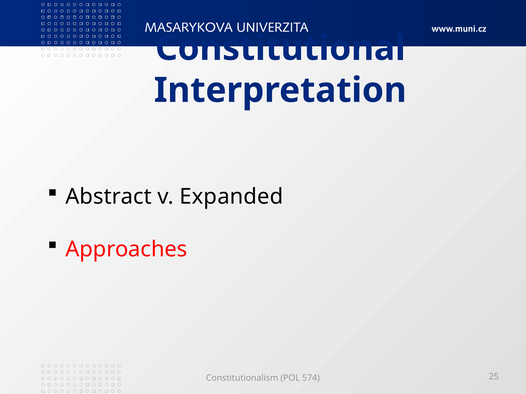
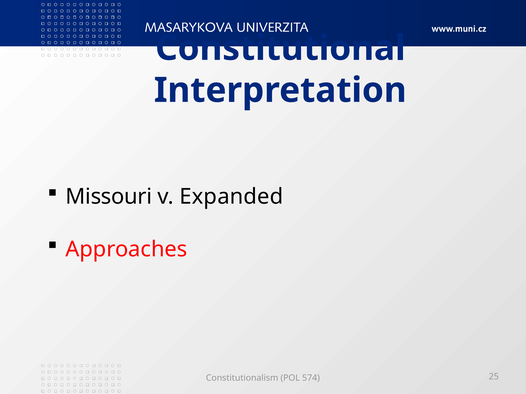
Abstract: Abstract -> Missouri
